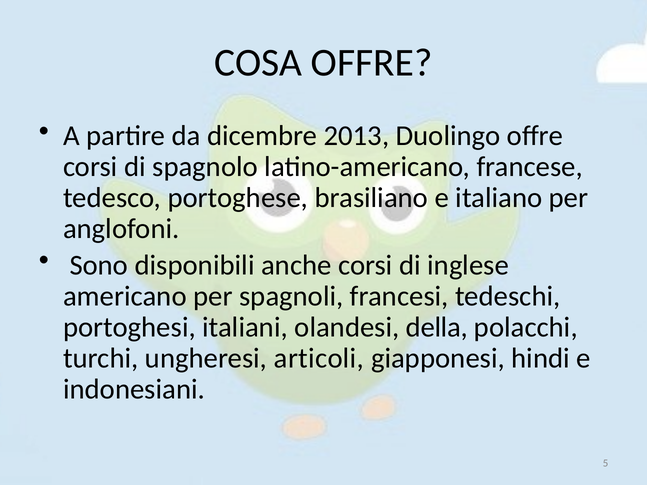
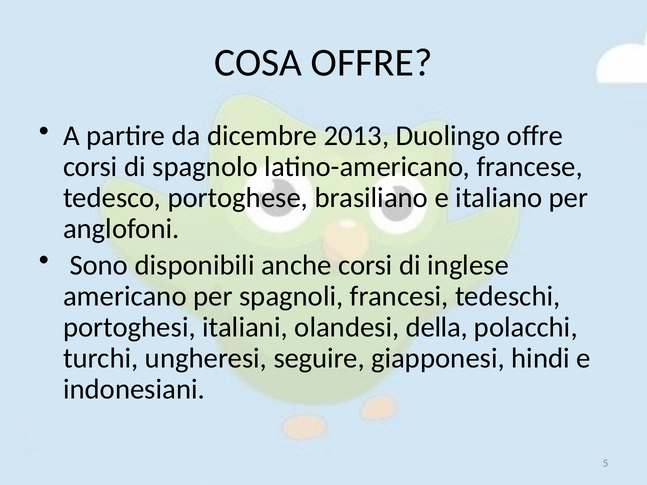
articoli: articoli -> seguire
